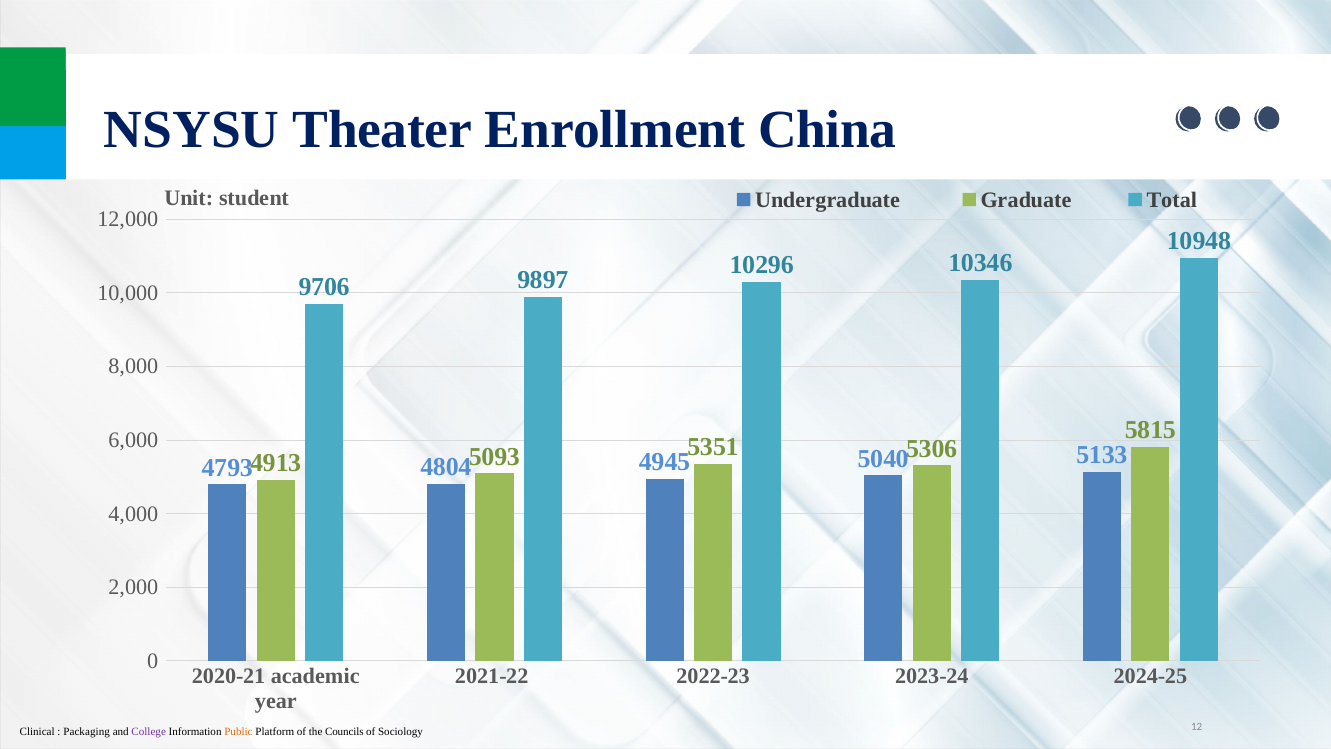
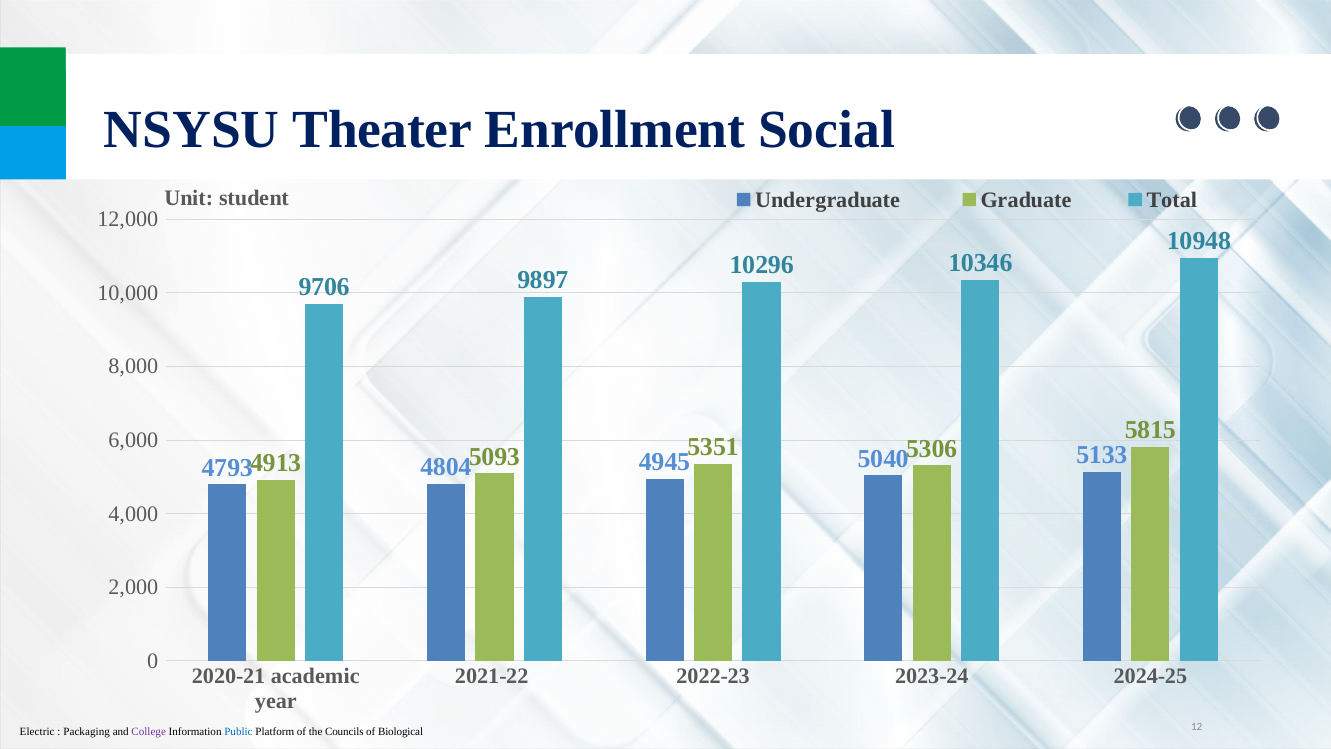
China: China -> Social
Clinical: Clinical -> Electric
Public colour: orange -> blue
Sociology: Sociology -> Biological
